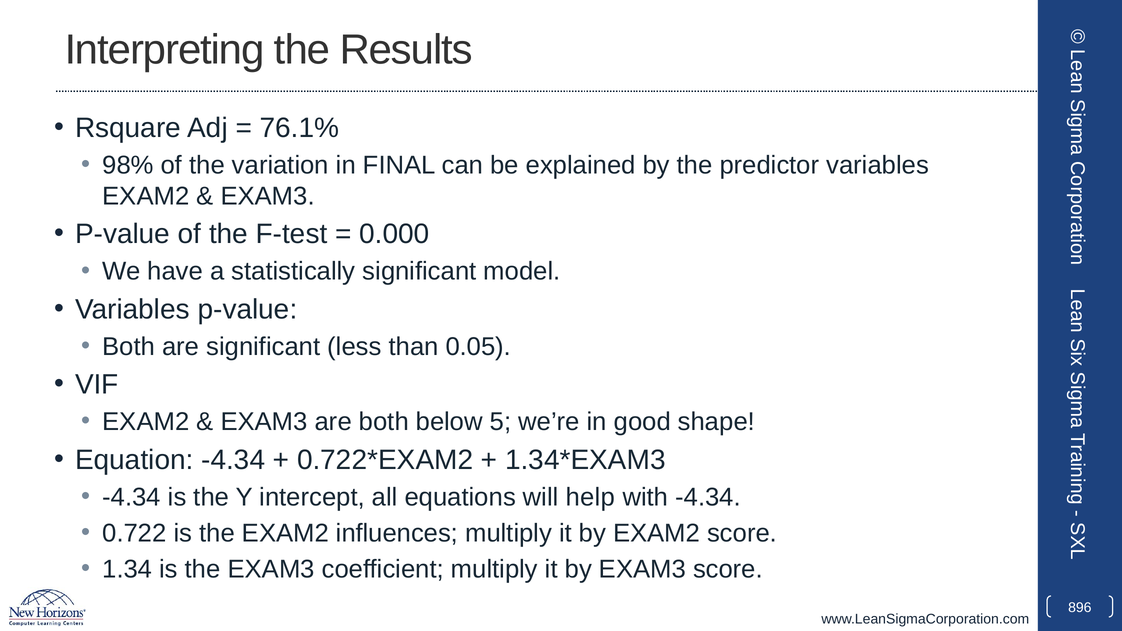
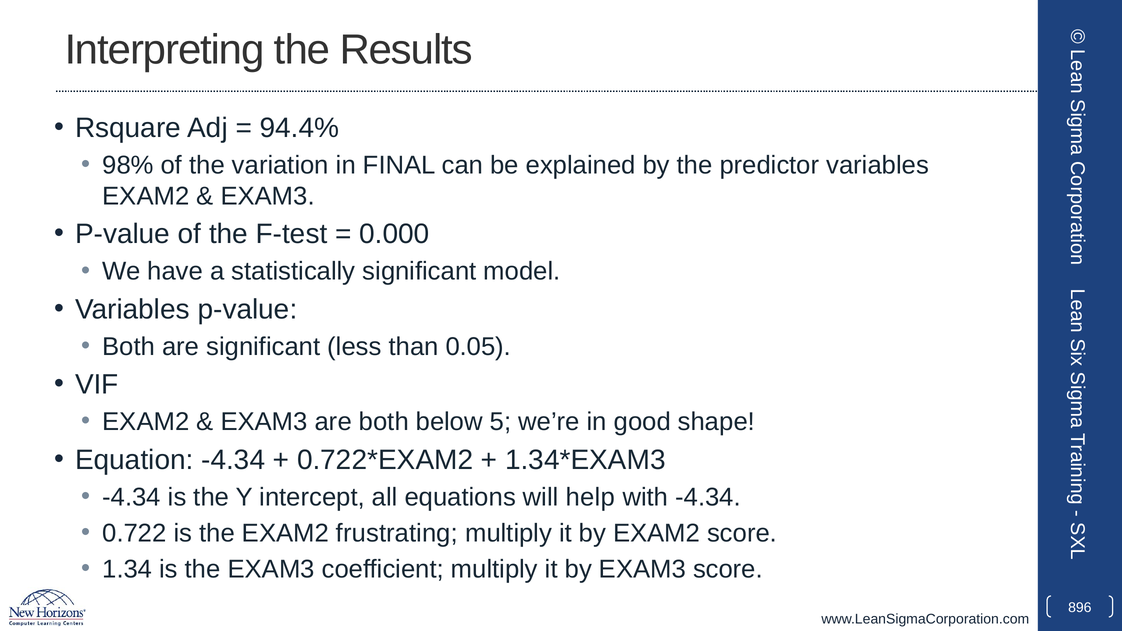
76.1%: 76.1% -> 94.4%
influences: influences -> frustrating
